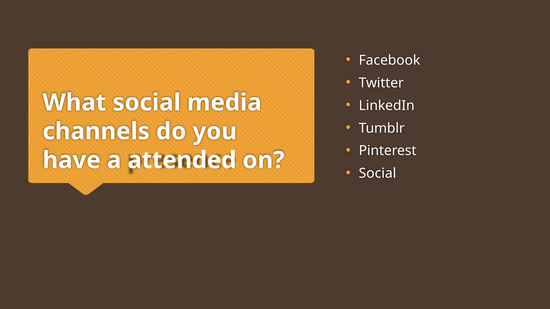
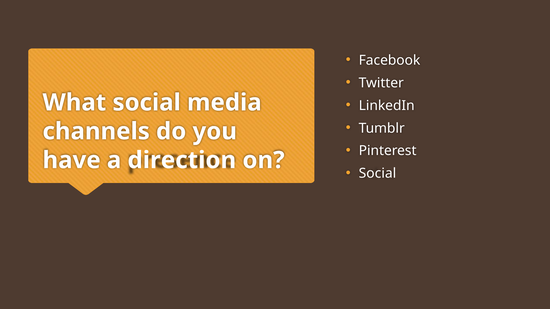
attended: attended -> direction
